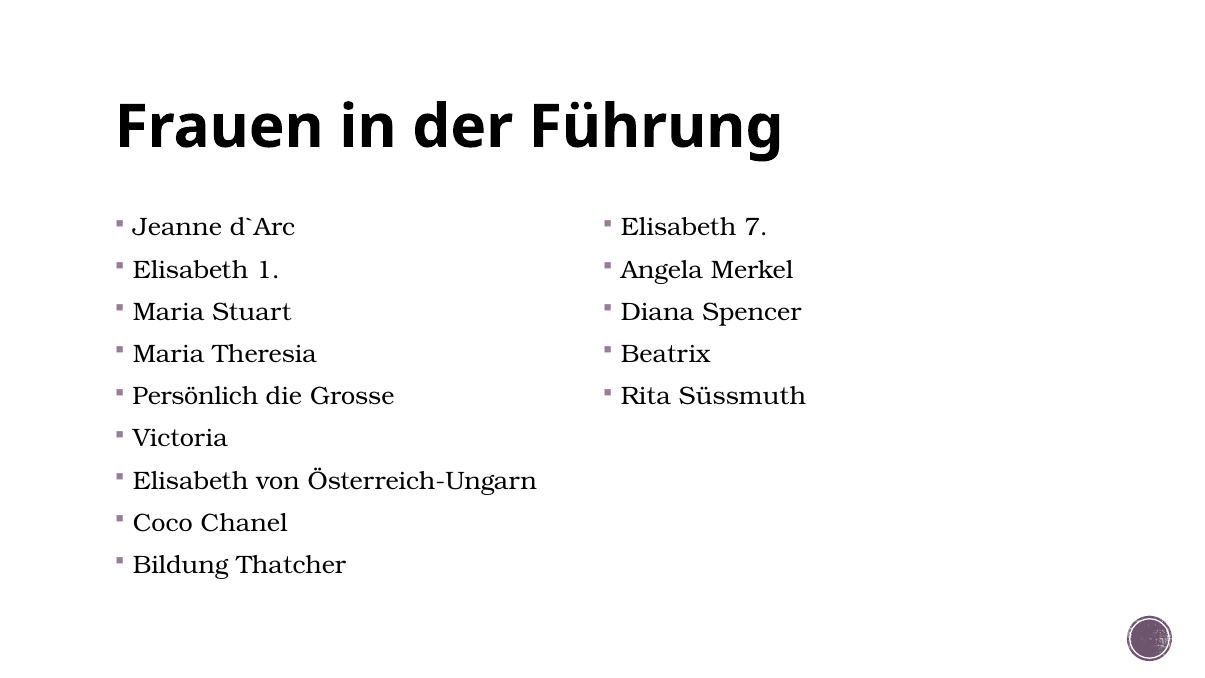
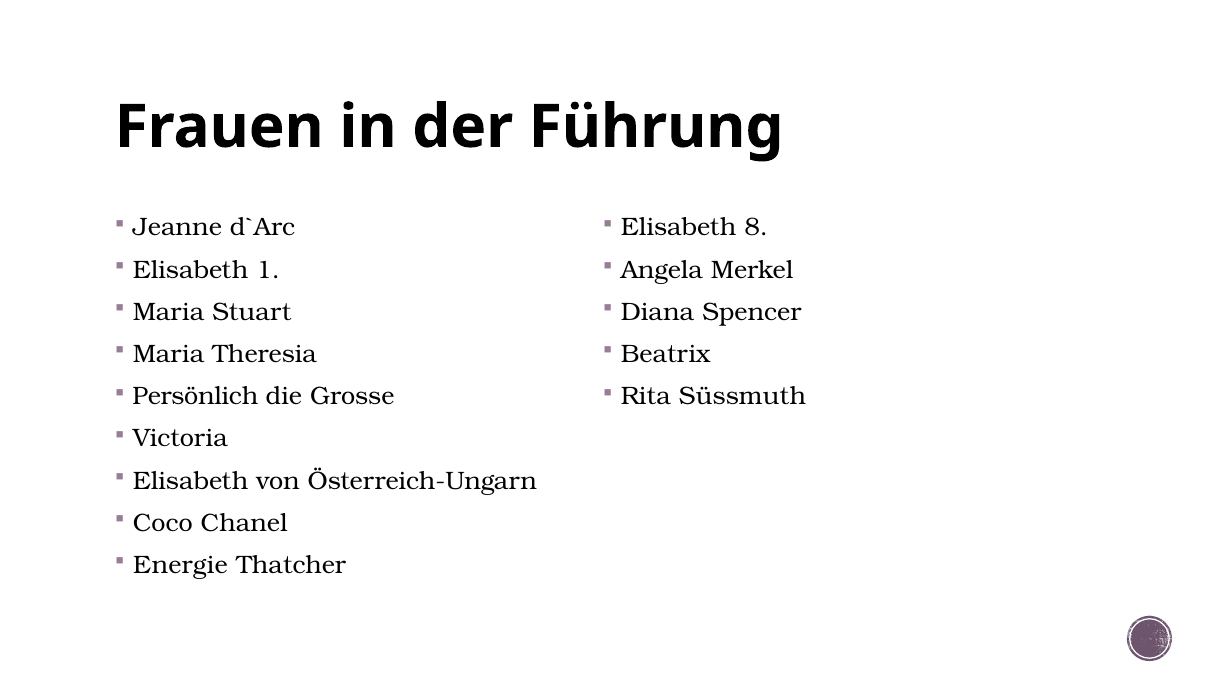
7: 7 -> 8
Bildung: Bildung -> Energie
